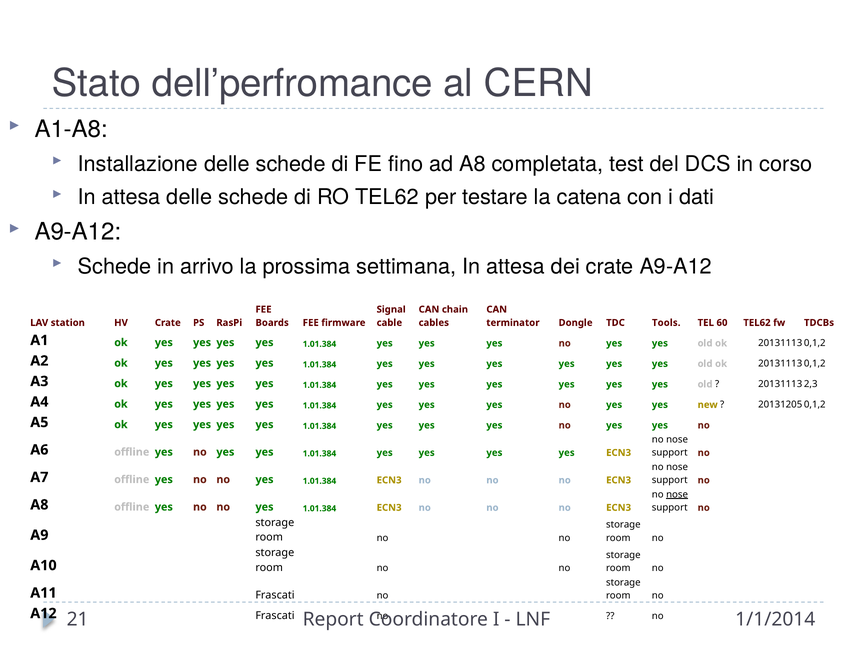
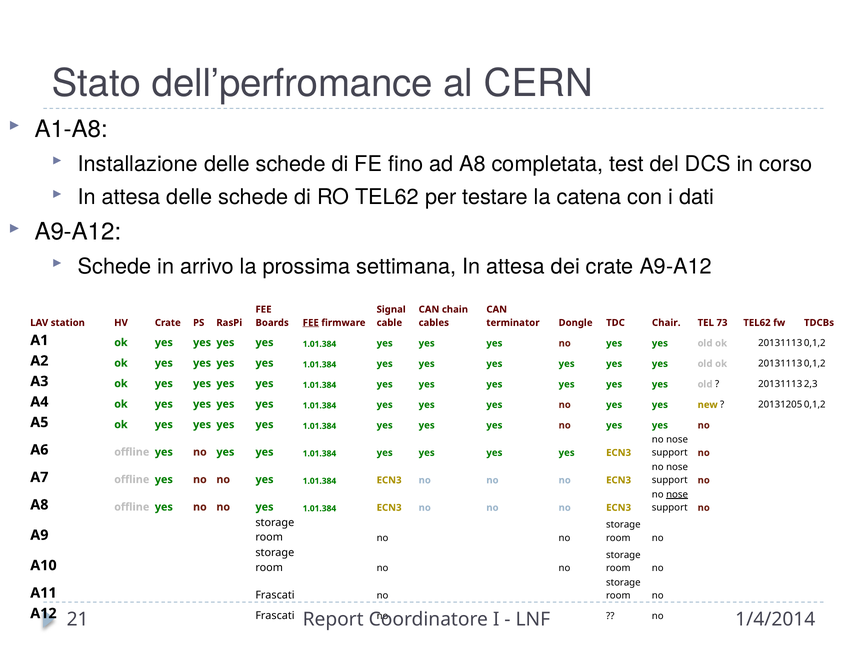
FEE at (311, 323) underline: none -> present
Tools: Tools -> Chair
60: 60 -> 73
1/1/2014: 1/1/2014 -> 1/4/2014
